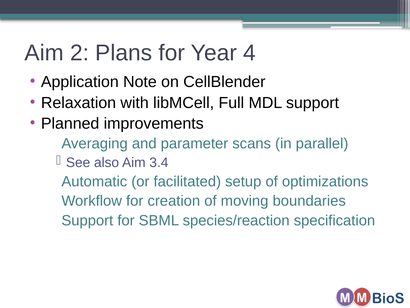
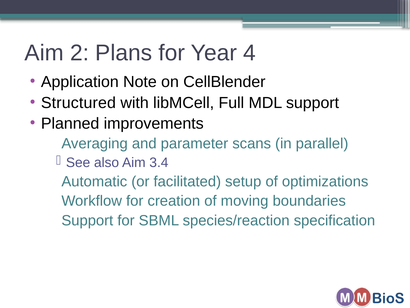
Relaxation: Relaxation -> Structured
